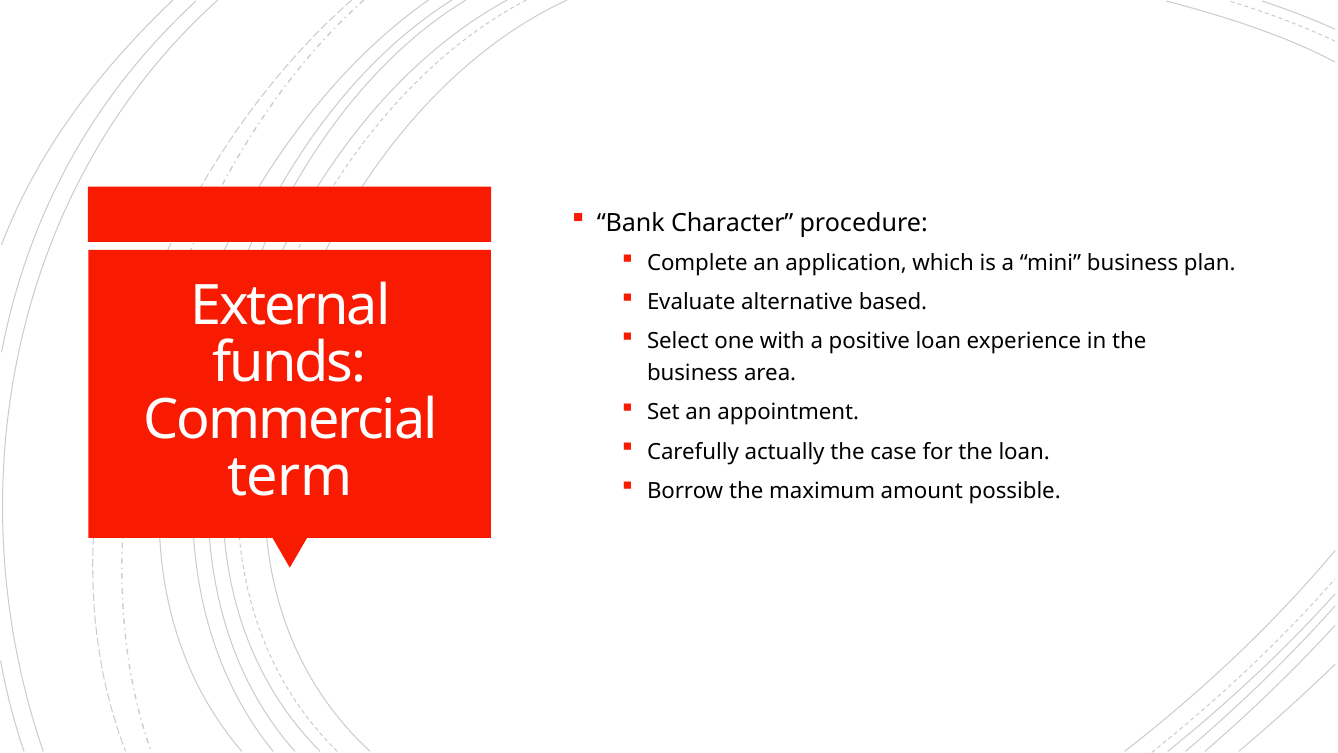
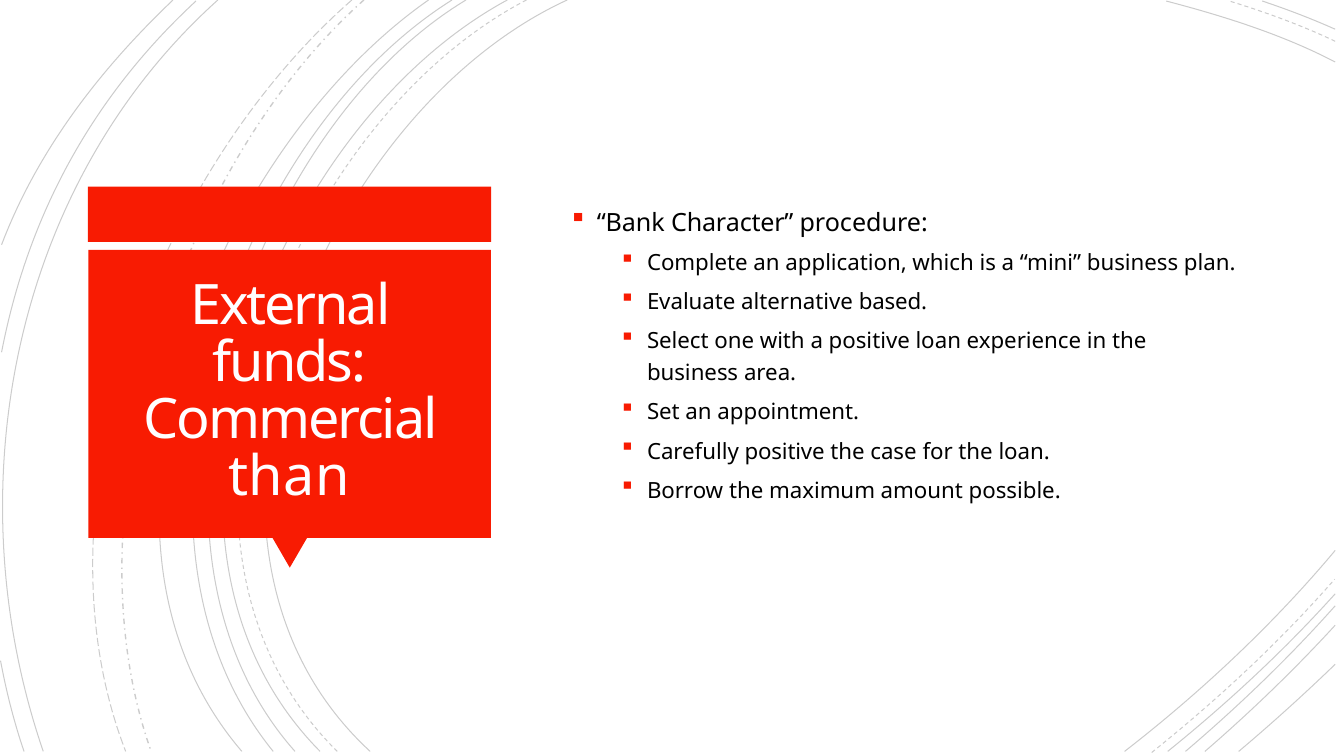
Carefully actually: actually -> positive
term: term -> than
